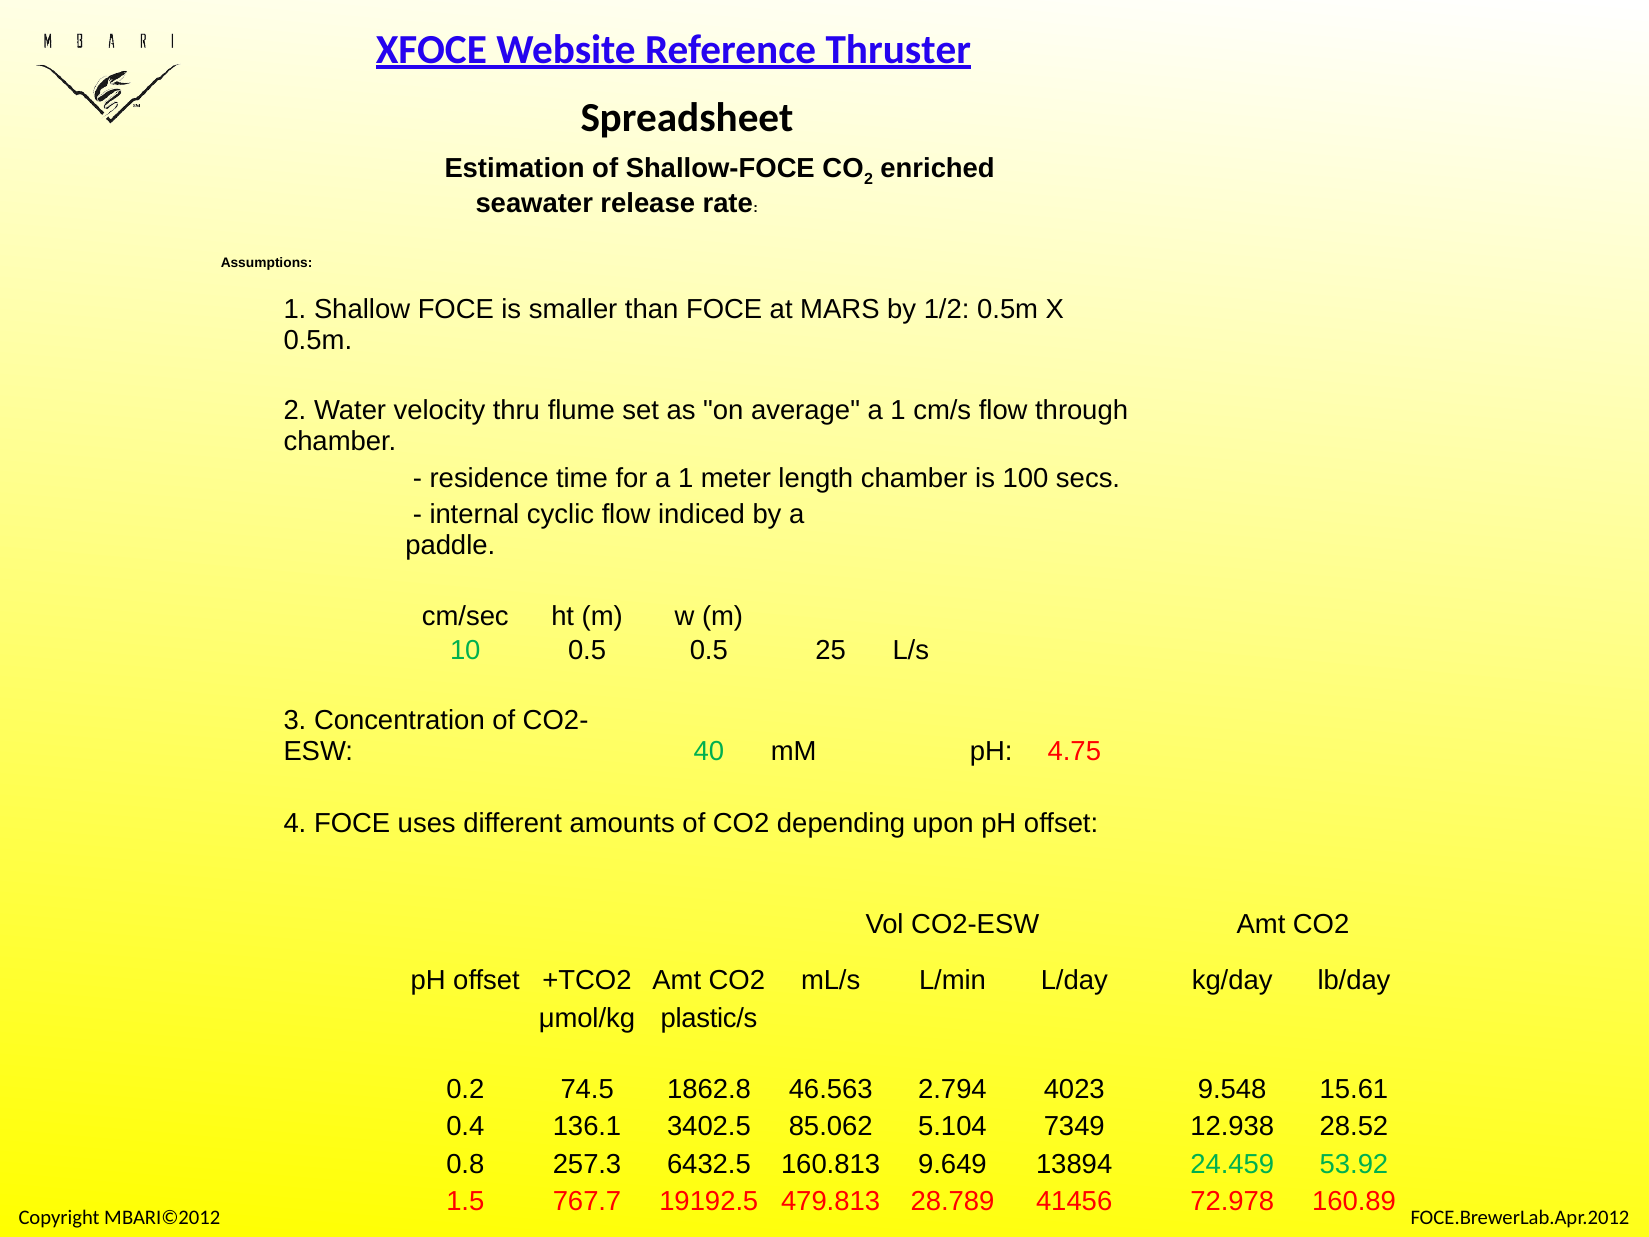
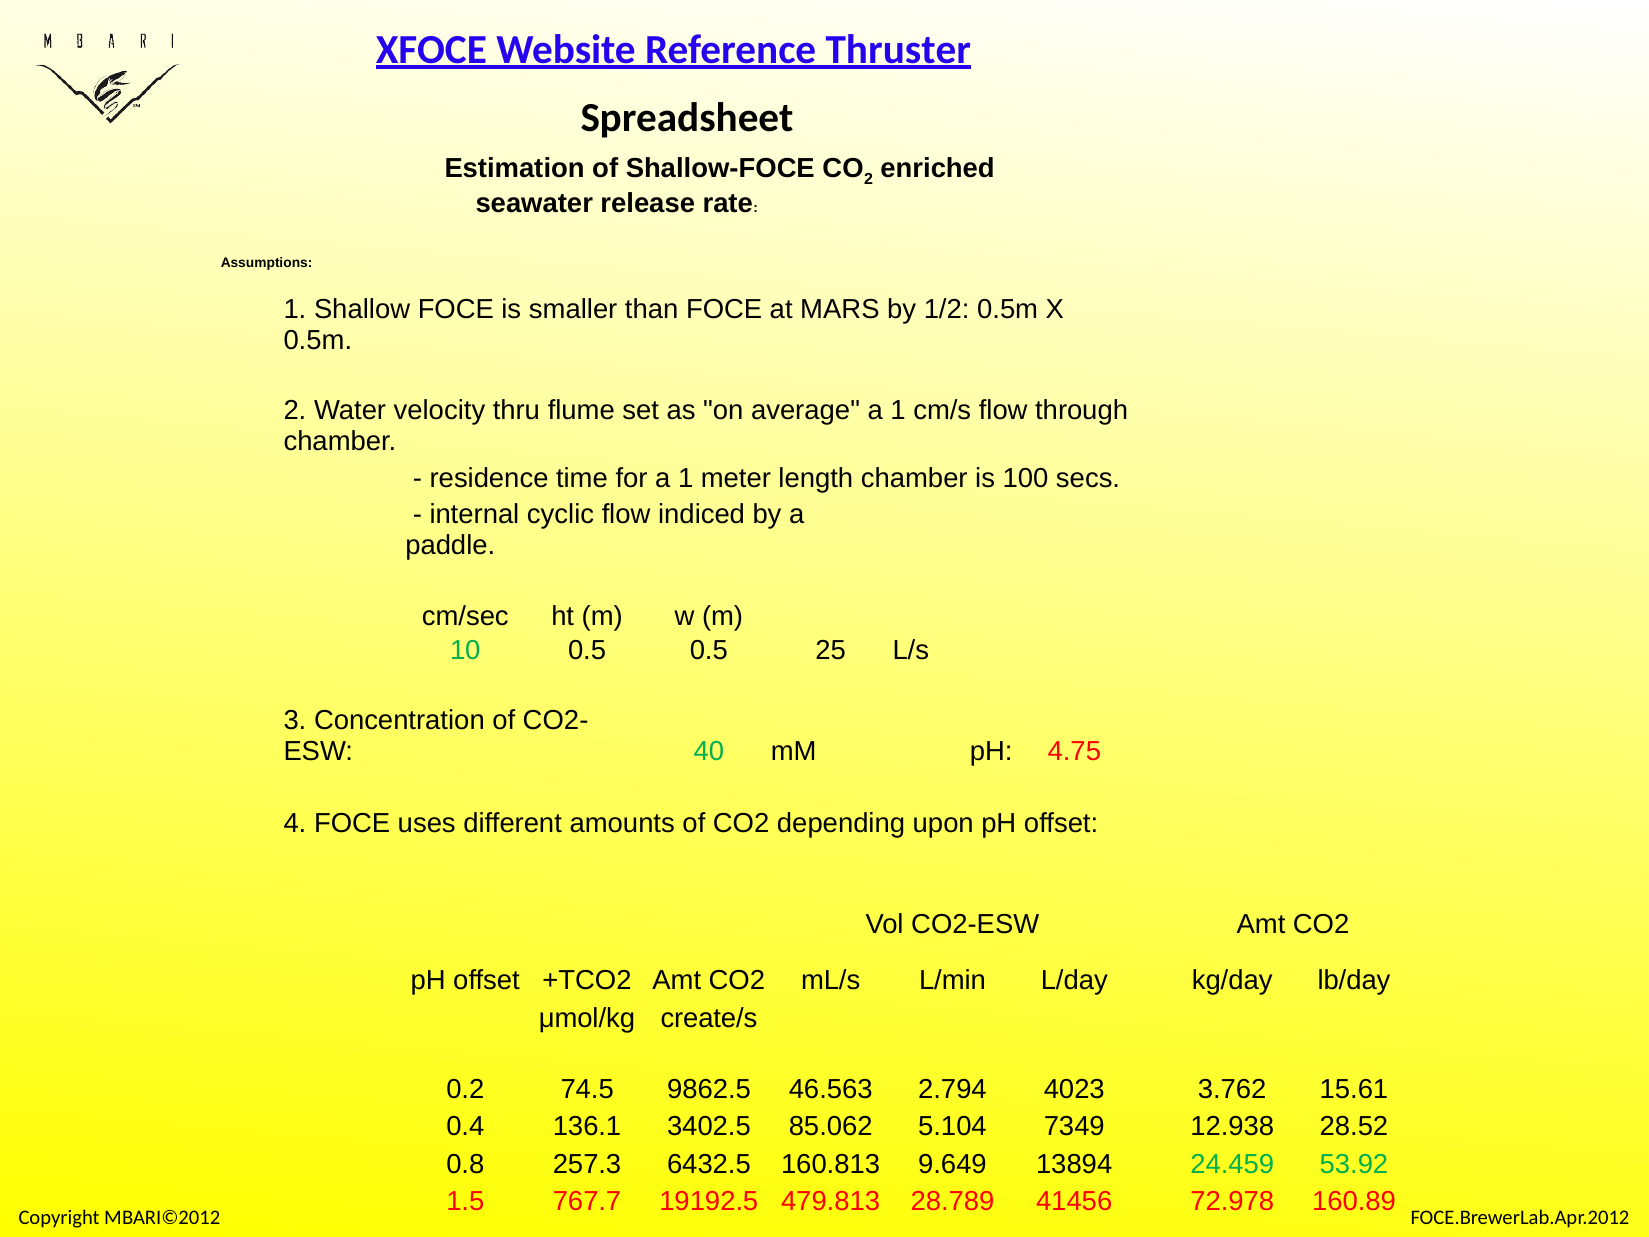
plastic/s: plastic/s -> create/s
1862.8: 1862.8 -> 9862.5
9.548: 9.548 -> 3.762
